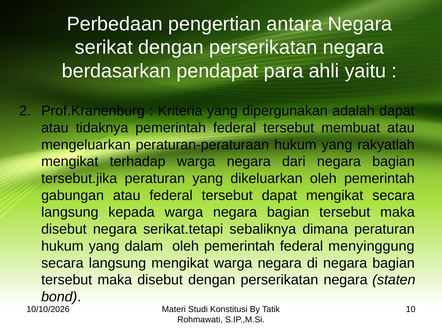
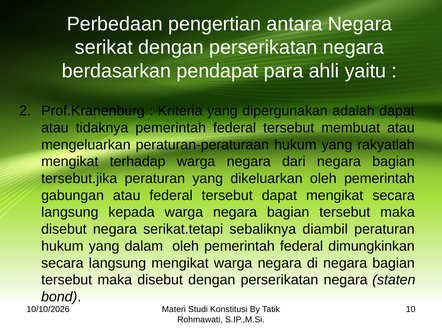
dimana: dimana -> diambil
menyinggung: menyinggung -> dimungkinkan
